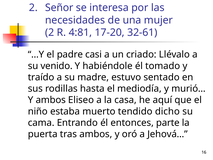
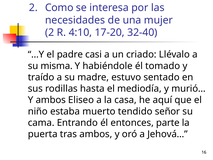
Señor: Señor -> Como
4:81: 4:81 -> 4:10
32-61: 32-61 -> 32-40
venido: venido -> misma
dicho: dicho -> señor
